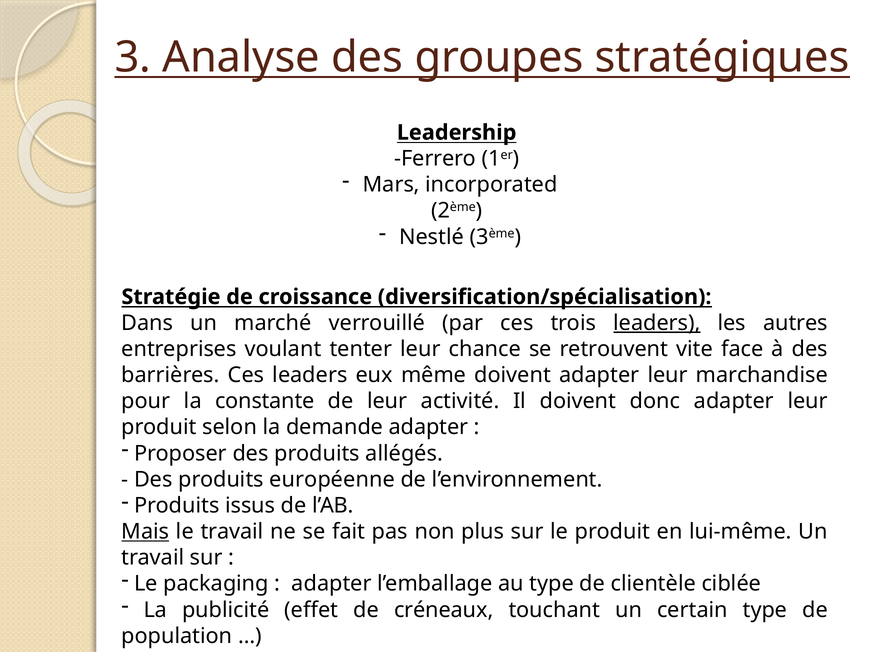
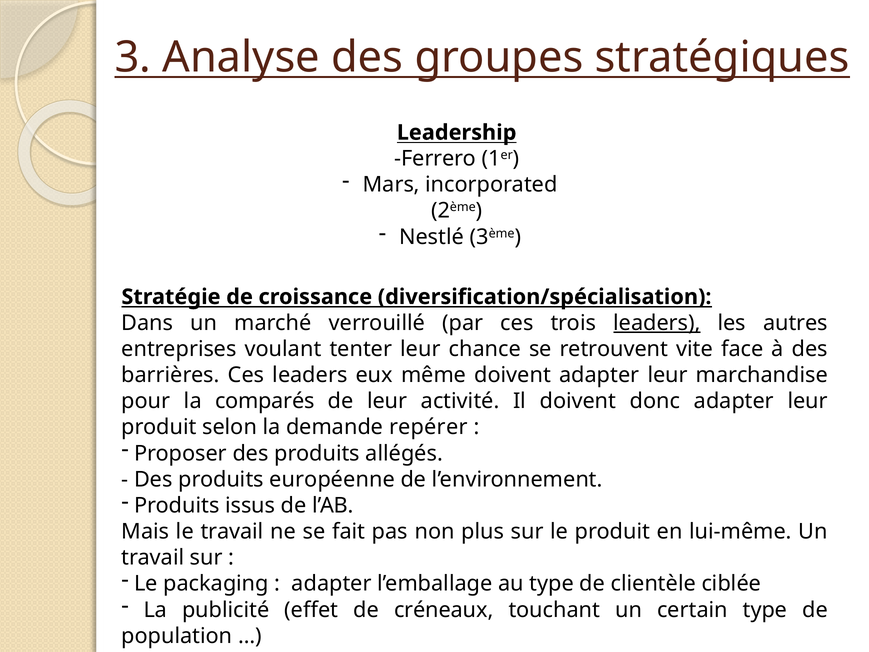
constante: constante -> comparés
demande adapter: adapter -> repérer
Mais underline: present -> none
